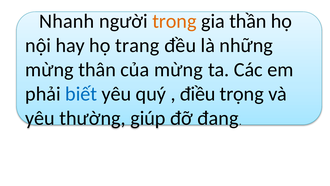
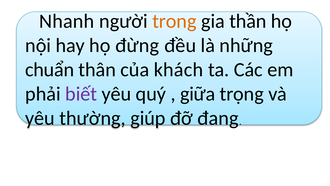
trang: trang -> đừng
mừng at (49, 69): mừng -> chuẩn
của mừng: mừng -> khách
biết colour: blue -> purple
điều: điều -> giữa
